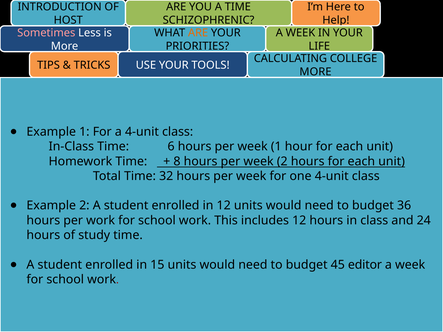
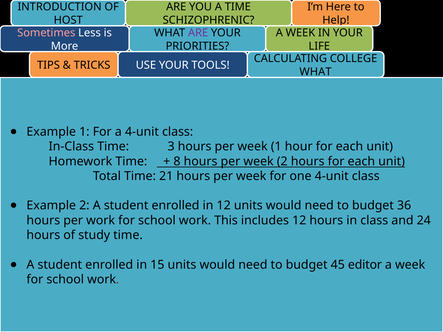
ARE at (198, 33) colour: orange -> purple
MORE at (316, 72): MORE -> WHAT
6: 6 -> 3
32: 32 -> 21
